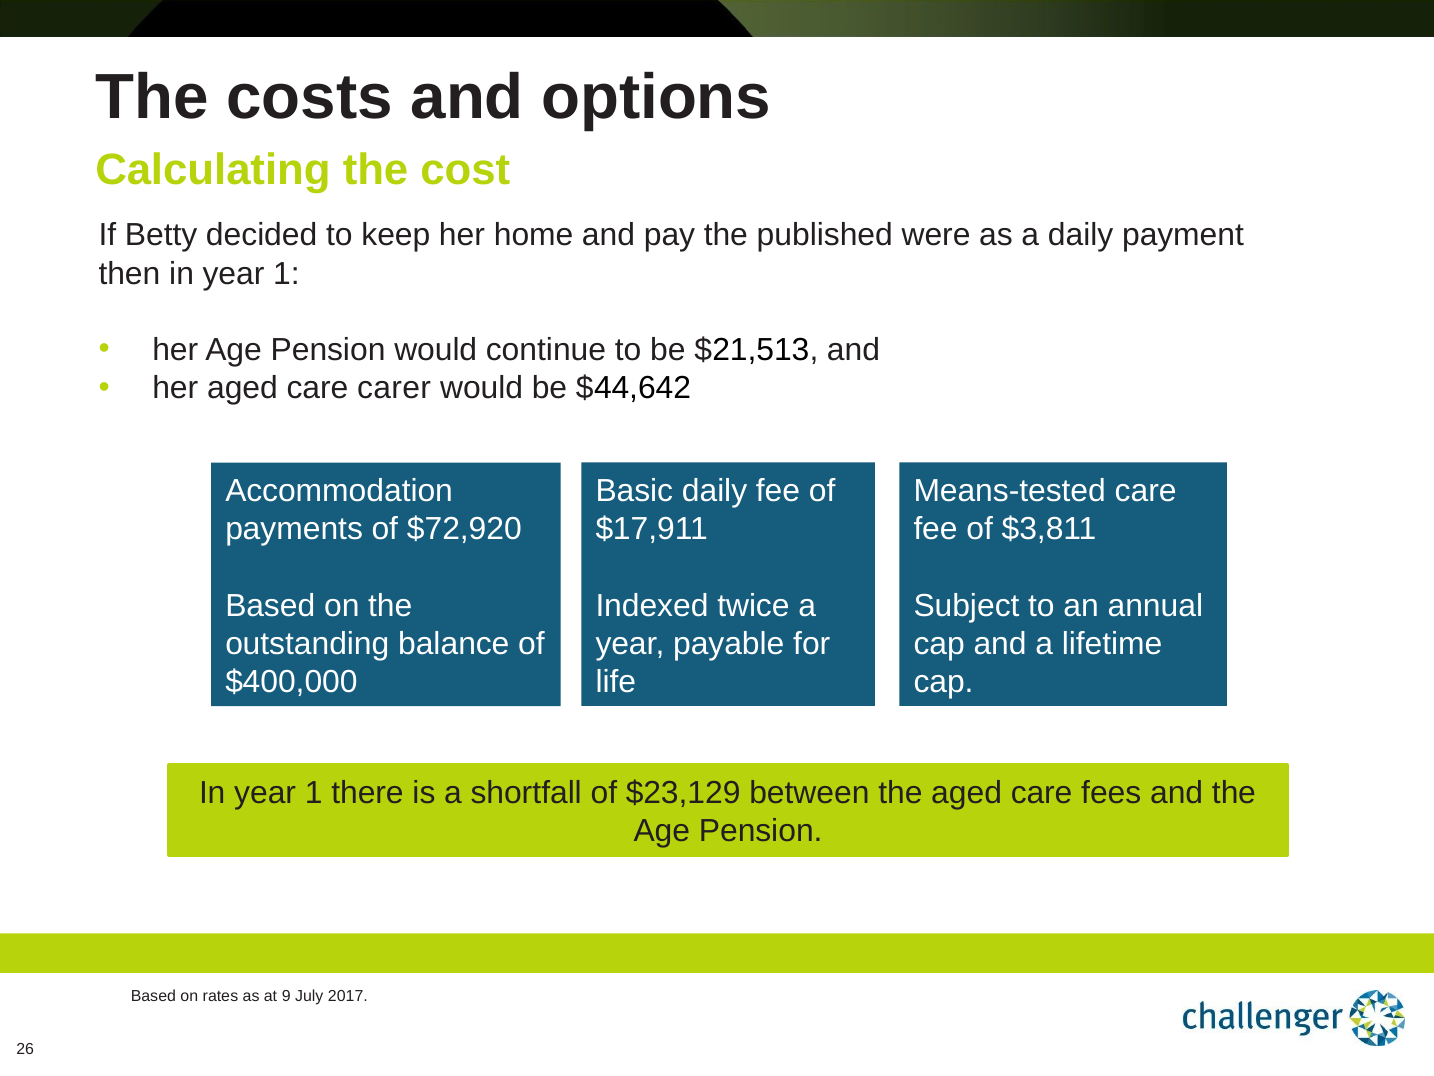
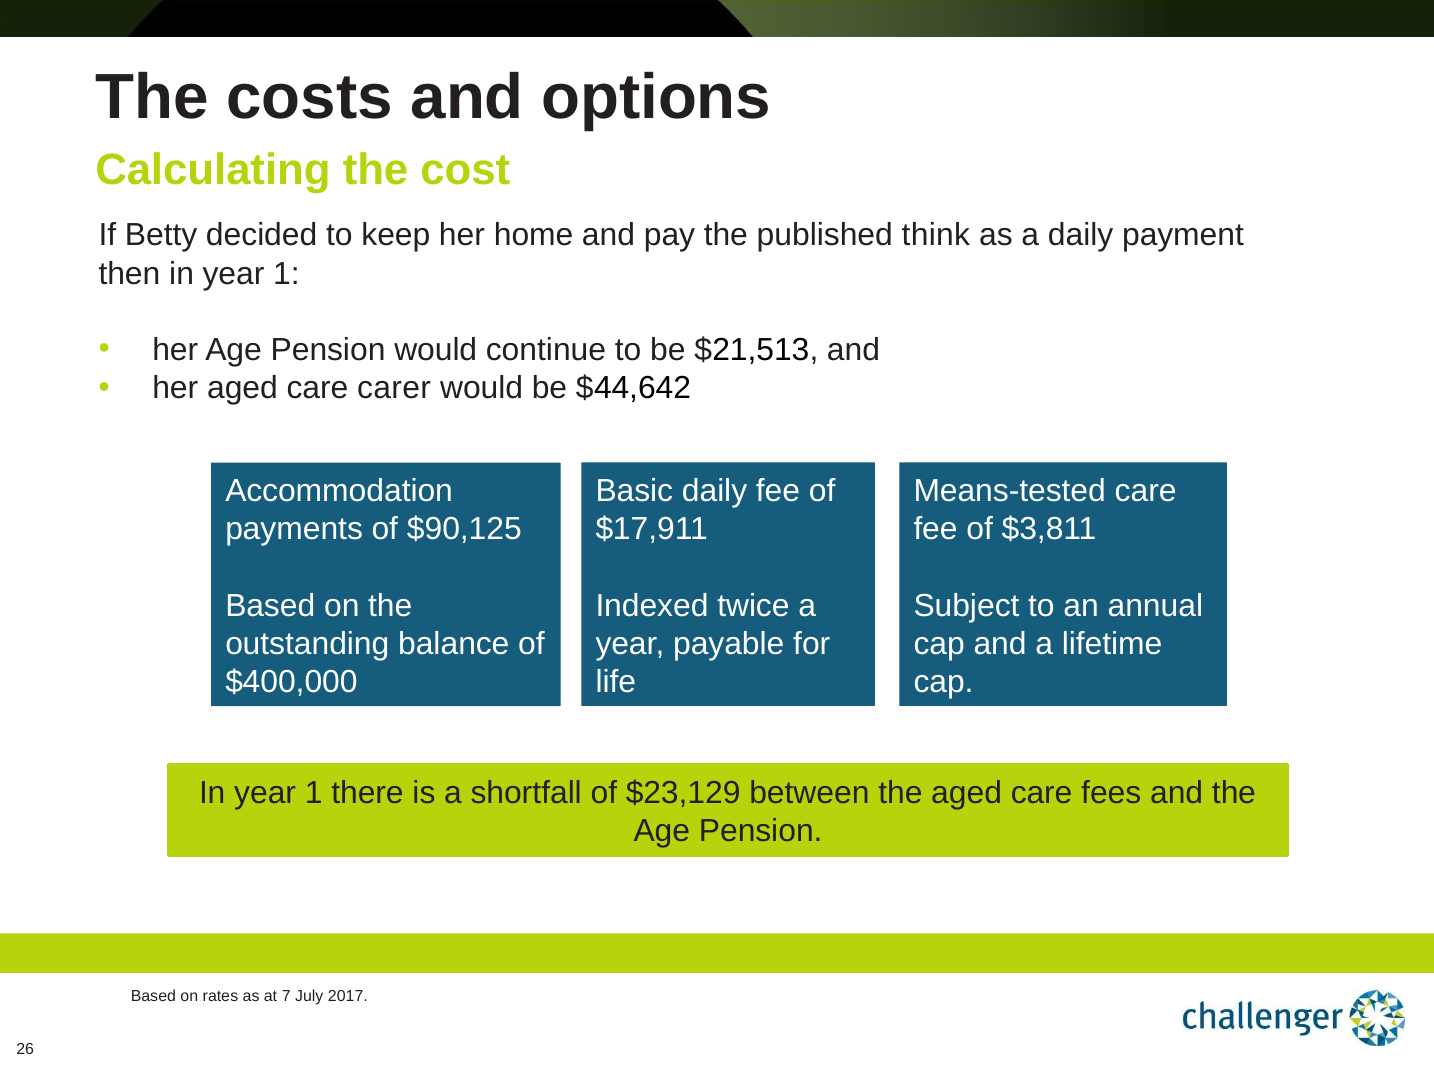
were: were -> think
$72,920: $72,920 -> $90,125
9: 9 -> 7
